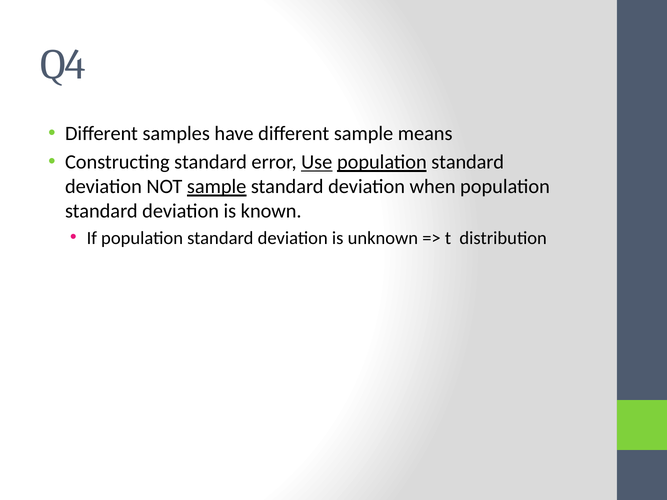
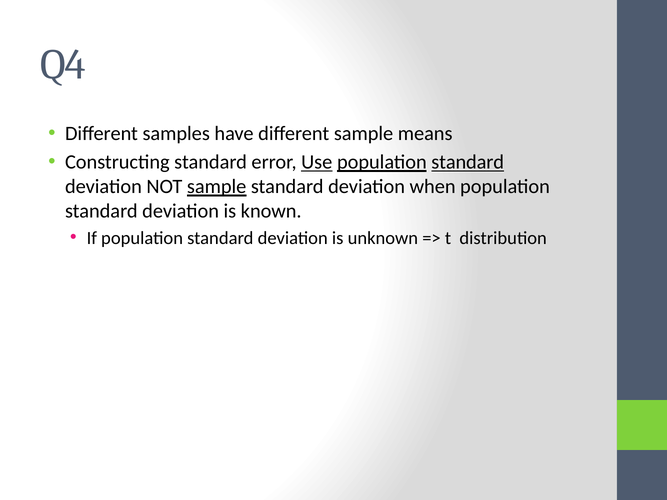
standard at (468, 162) underline: none -> present
